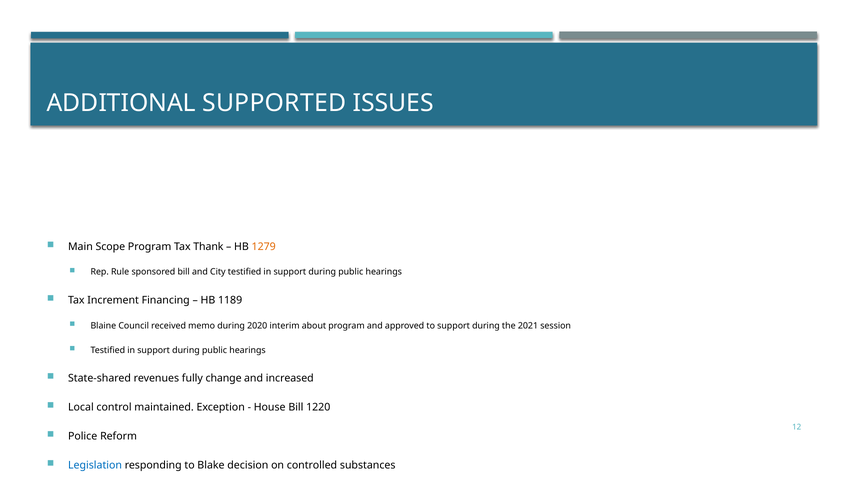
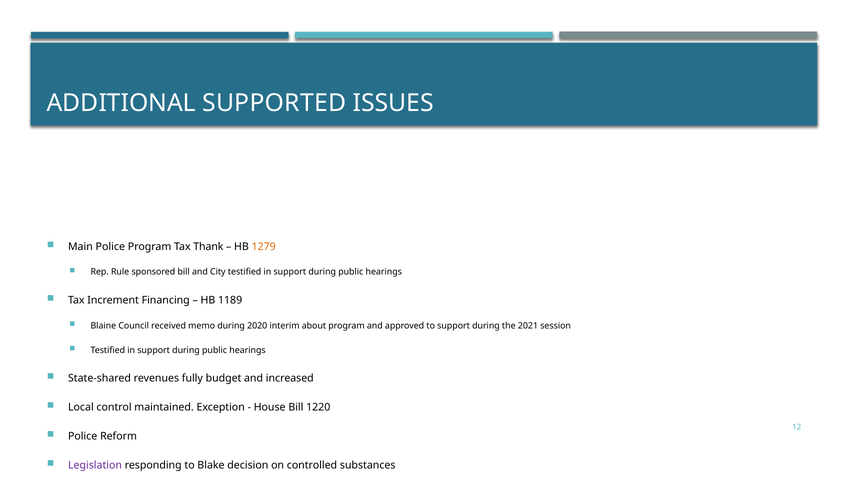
Main Scope: Scope -> Police
change: change -> budget
Legislation colour: blue -> purple
